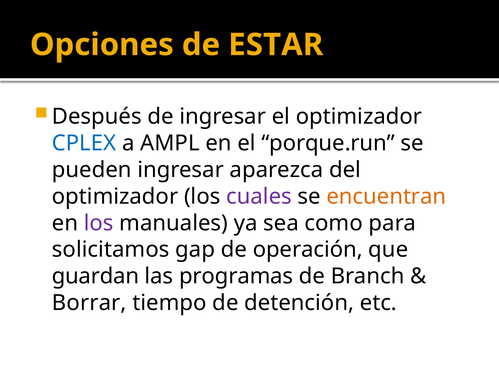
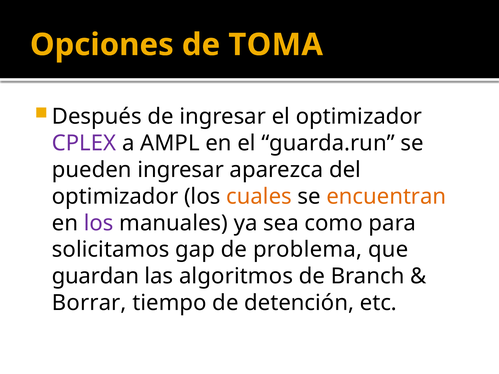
ESTAR: ESTAR -> TOMA
CPLEX colour: blue -> purple
porque.run: porque.run -> guarda.run
cuales colour: purple -> orange
operación: operación -> problema
programas: programas -> algoritmos
